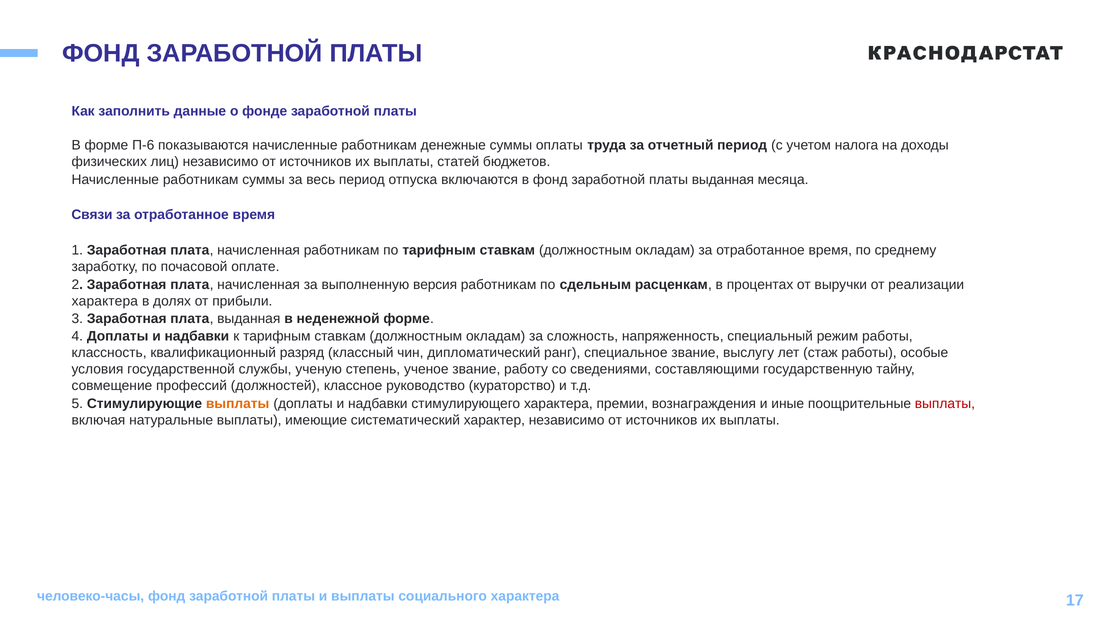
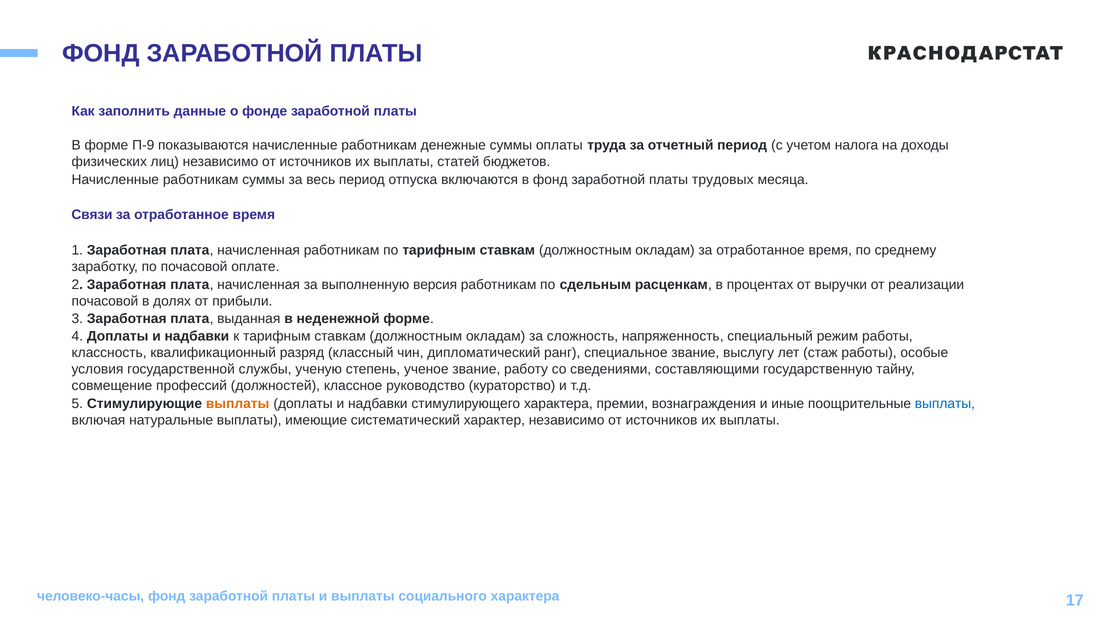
П-6: П-6 -> П-9
платы выданная: выданная -> трудовых
характера at (105, 301): характера -> почасовой
выплаты at (945, 404) colour: red -> blue
